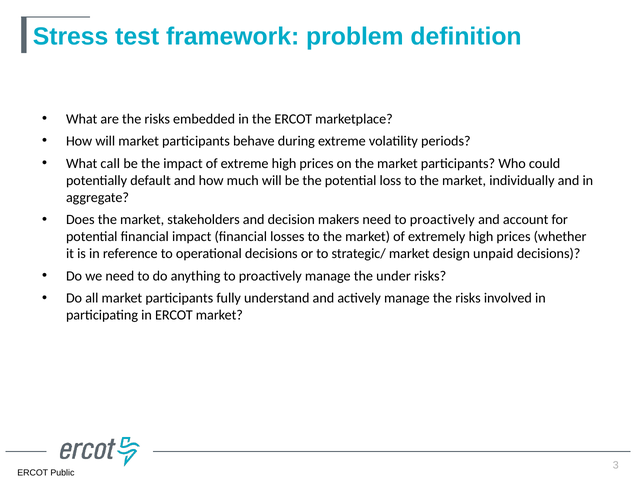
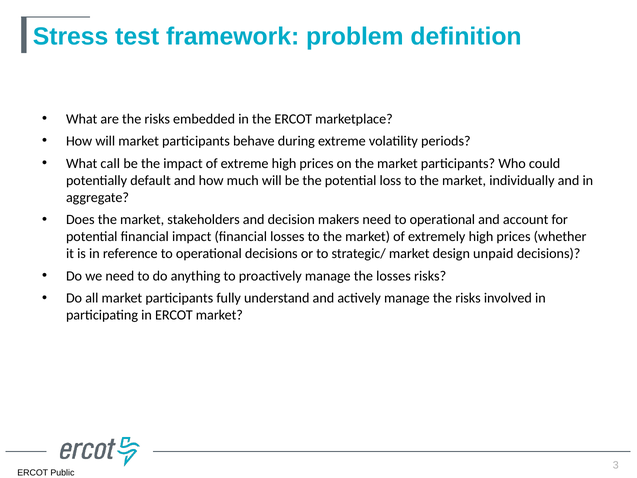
need to proactively: proactively -> operational
the under: under -> losses
